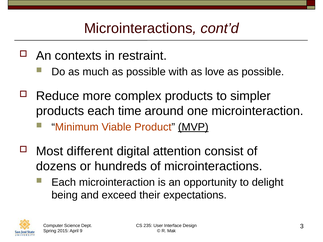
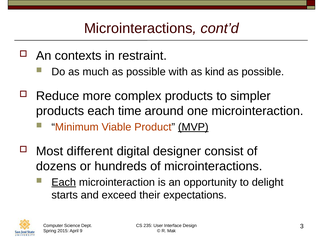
love: love -> kind
attention: attention -> designer
Each at (64, 182) underline: none -> present
being: being -> starts
